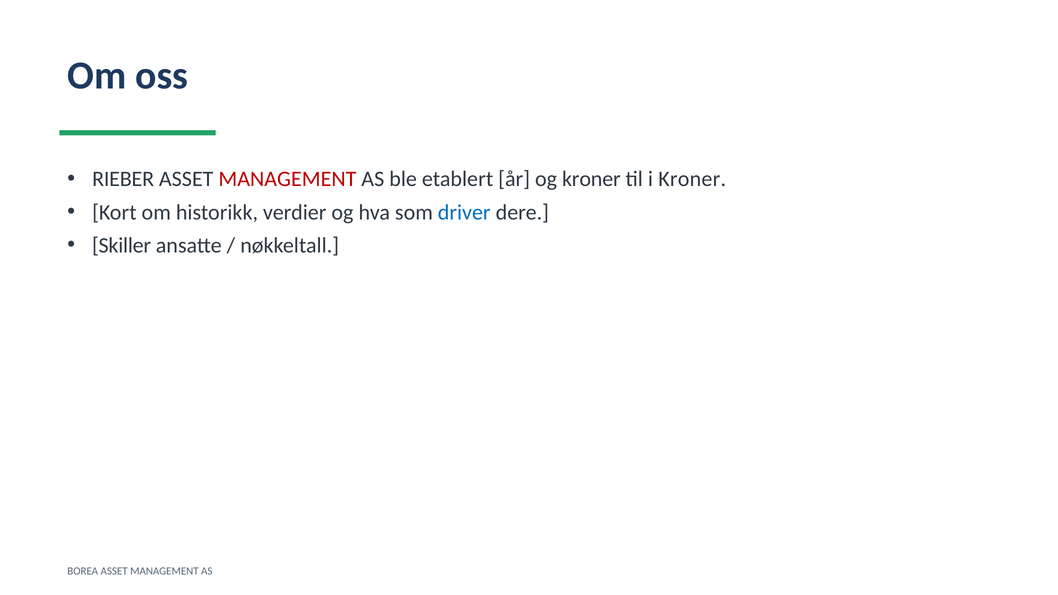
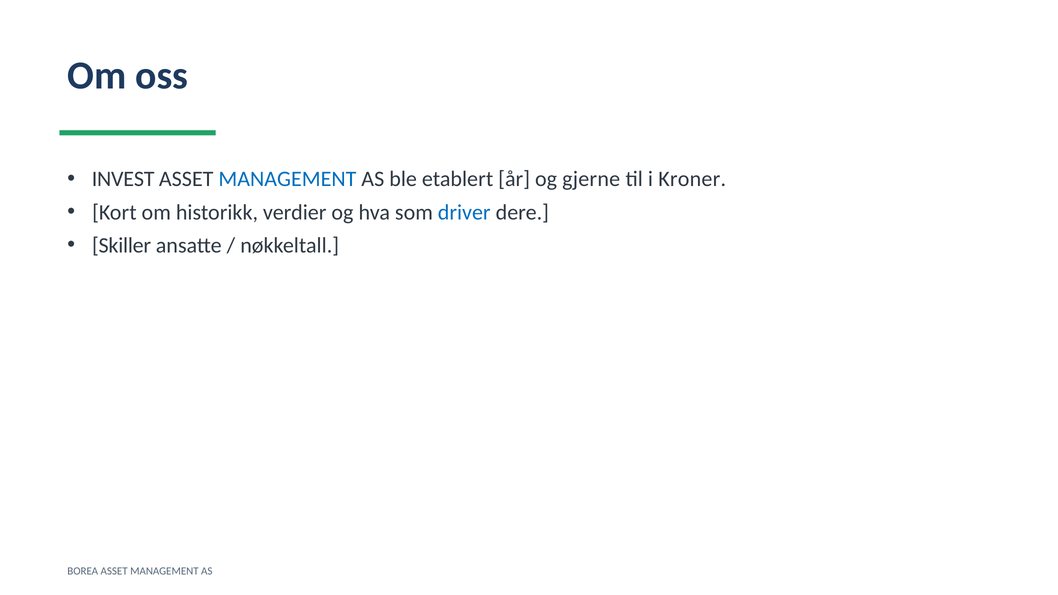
RIEBER: RIEBER -> INVEST
MANAGEMENT at (287, 179) colour: red -> blue
og kroner: kroner -> gjerne
